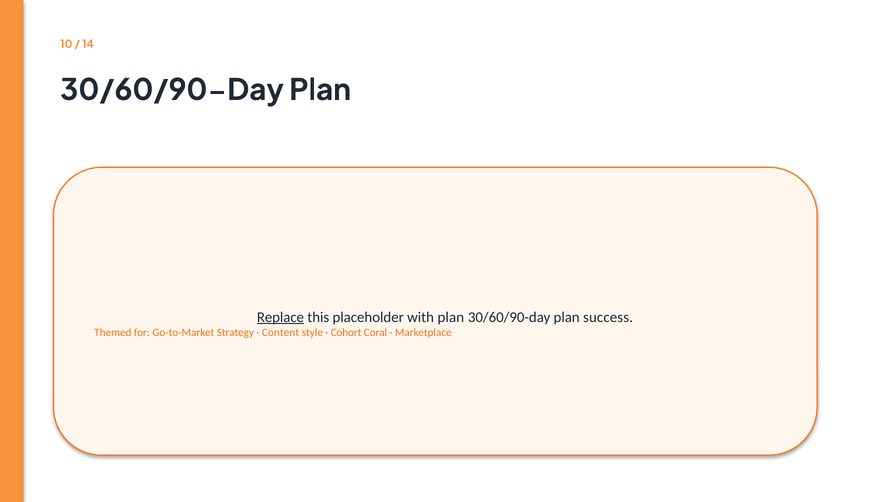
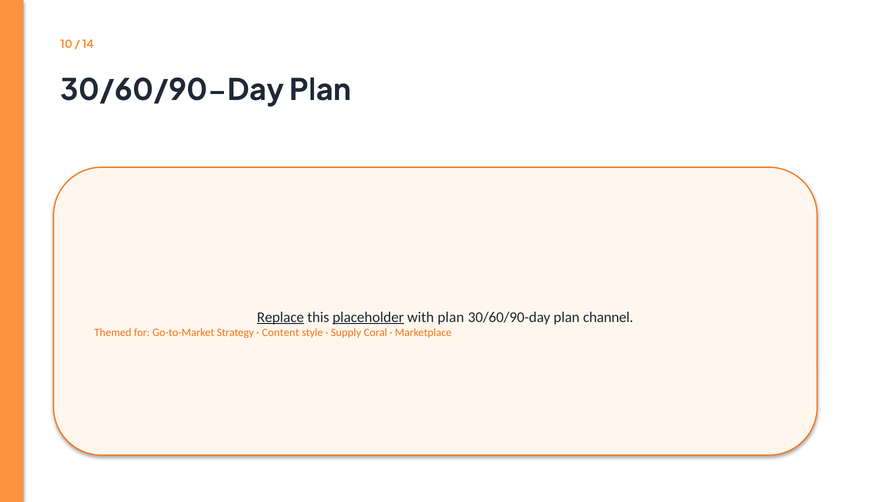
placeholder underline: none -> present
success: success -> channel
Cohort: Cohort -> Supply
